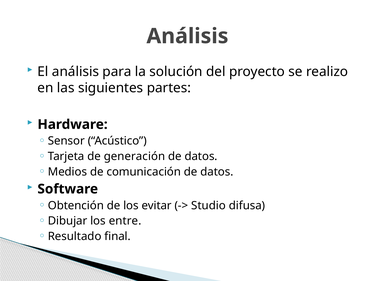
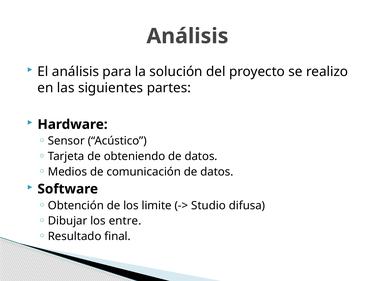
generación: generación -> obteniendo
evitar: evitar -> limite
